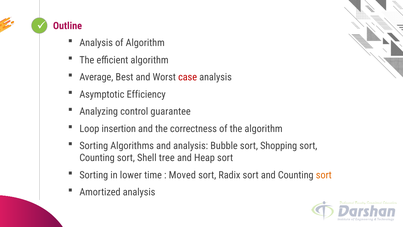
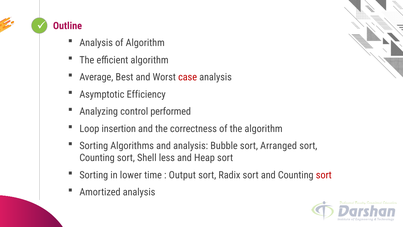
guarantee: guarantee -> performed
Shopping: Shopping -> Arranged
tree: tree -> less
Moved: Moved -> Output
sort at (324, 175) colour: orange -> red
